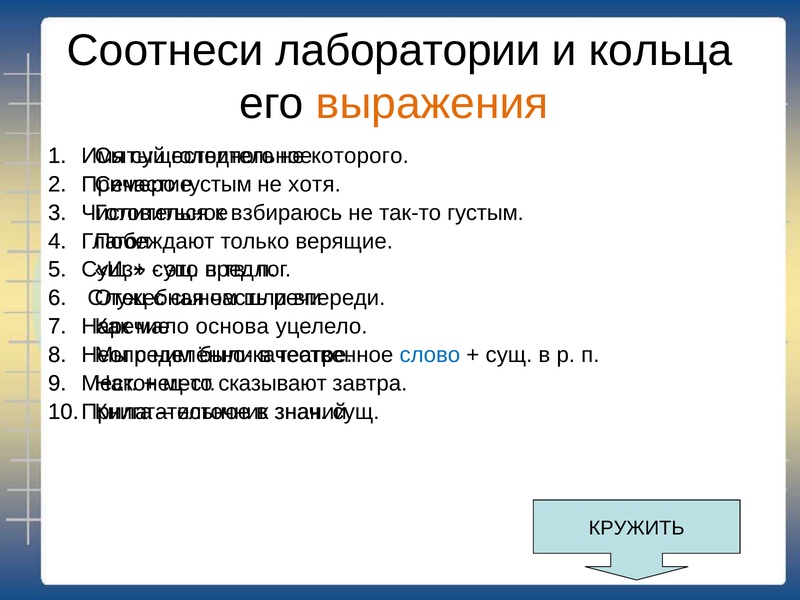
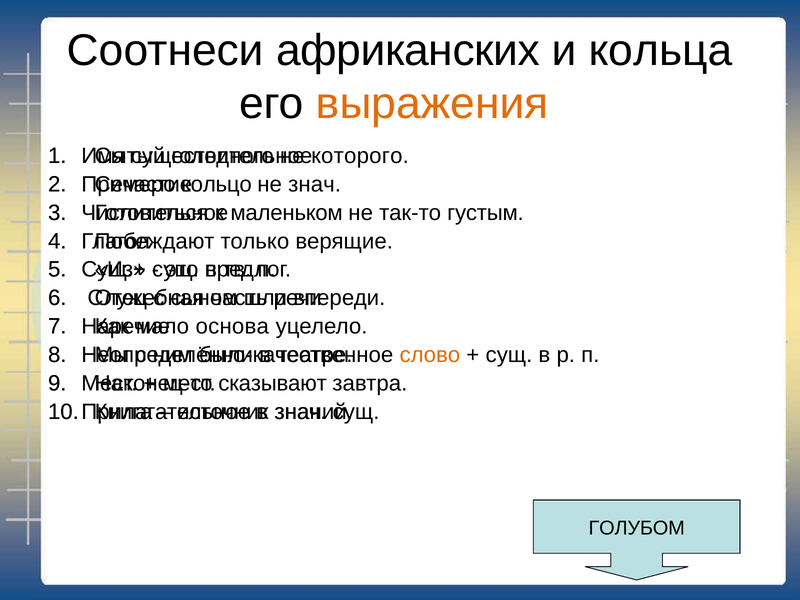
лаборатории: лаборатории -> африканских
густым at (217, 184): густым -> кольцо
не хотя: хотя -> знач
взбираюсь: взбираюсь -> маленьком
слово colour: blue -> orange
КРУЖИТЬ: КРУЖИТЬ -> ГОЛУБОМ
